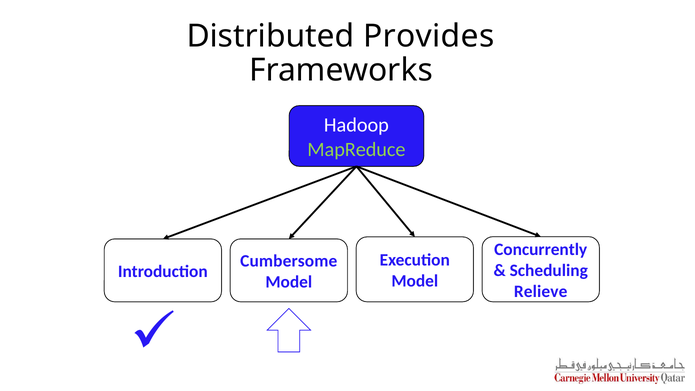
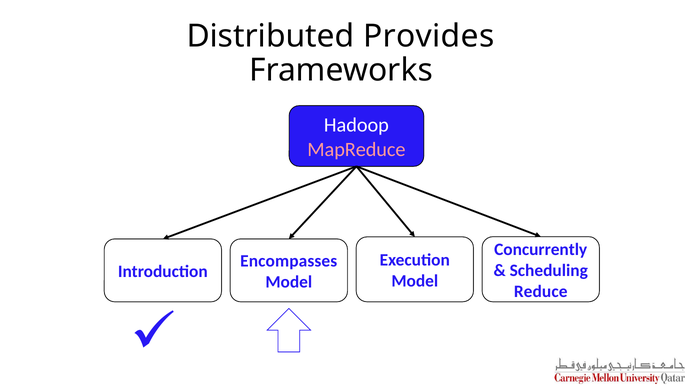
MapReduce colour: light green -> pink
Cumbersome: Cumbersome -> Encompasses
Relieve: Relieve -> Reduce
